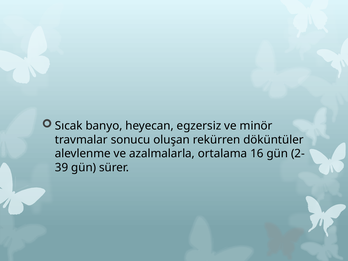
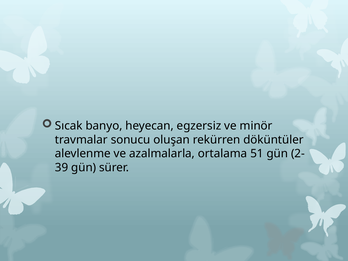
16: 16 -> 51
